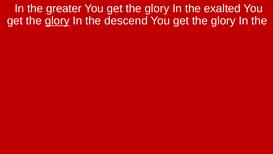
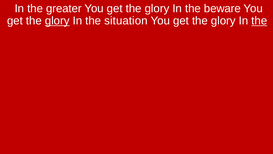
exalted: exalted -> beware
descend: descend -> situation
the at (259, 21) underline: none -> present
